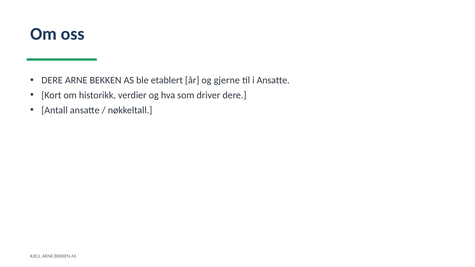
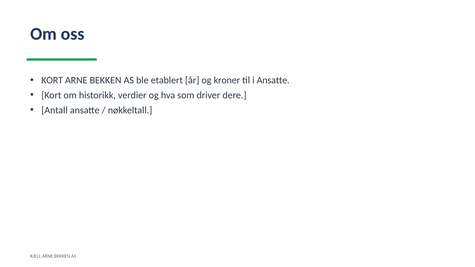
DERE at (52, 80): DERE -> KORT
gjerne: gjerne -> kroner
